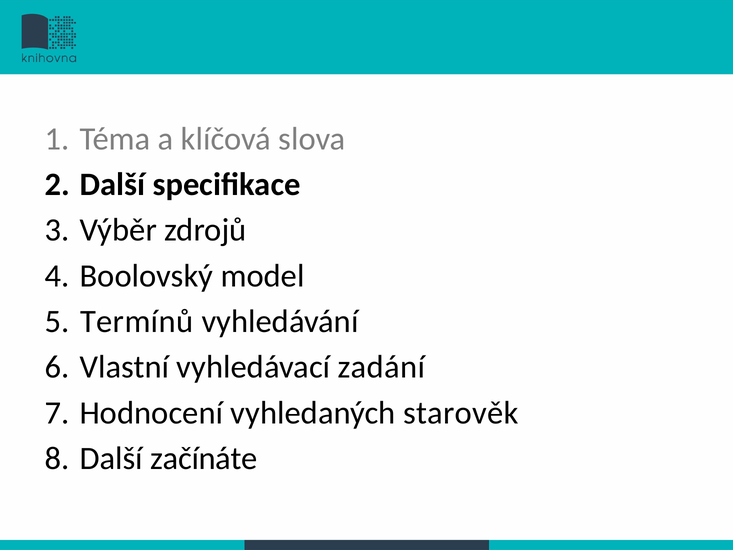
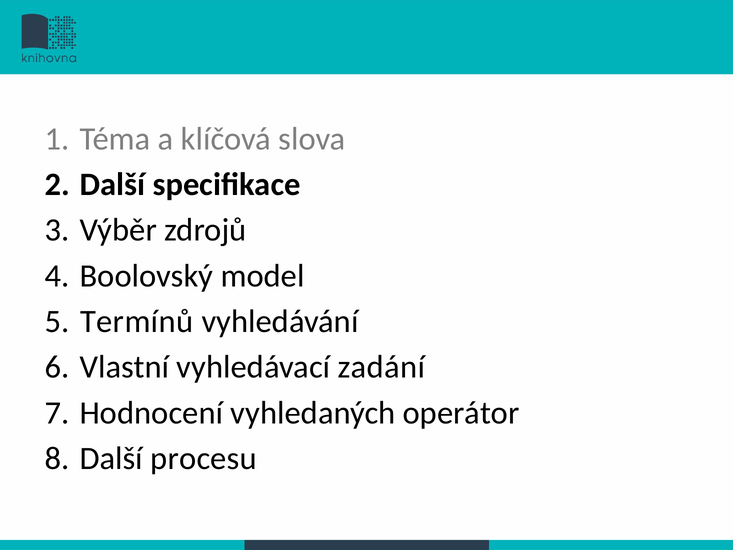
starověk: starověk -> operátor
začínáte: začínáte -> procesu
